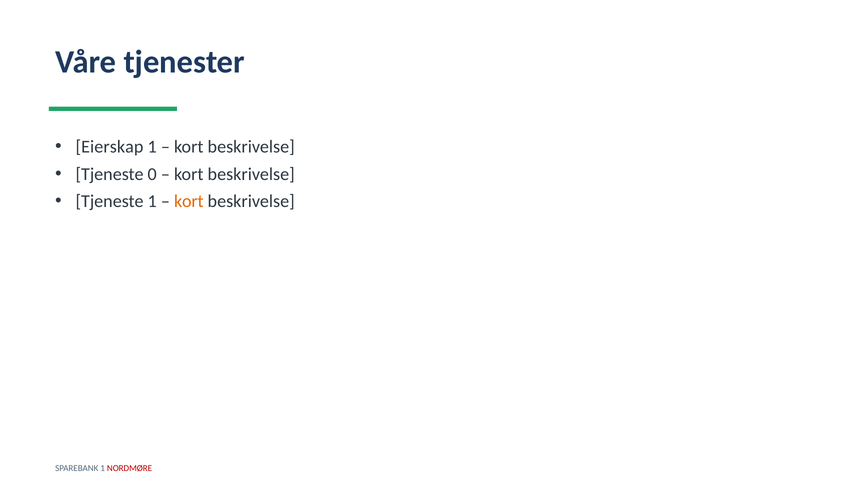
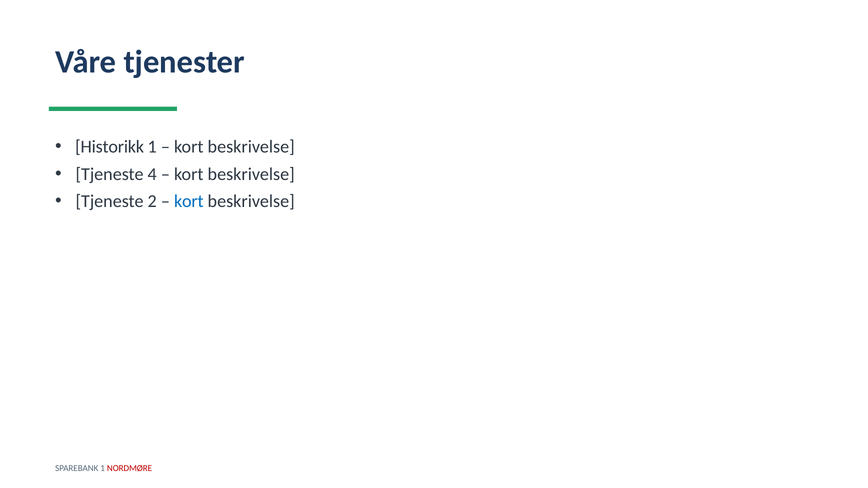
Eierskap: Eierskap -> Historikk
0: 0 -> 4
Tjeneste 1: 1 -> 2
kort at (189, 201) colour: orange -> blue
